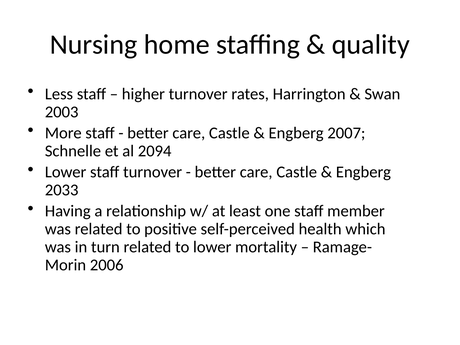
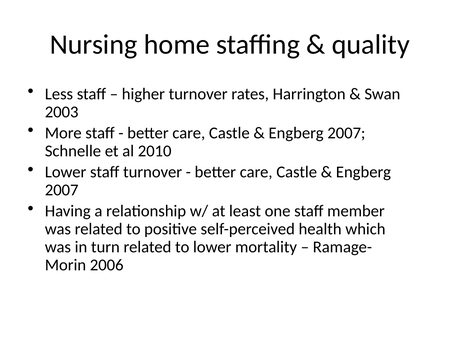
2094: 2094 -> 2010
2033 at (62, 190): 2033 -> 2007
